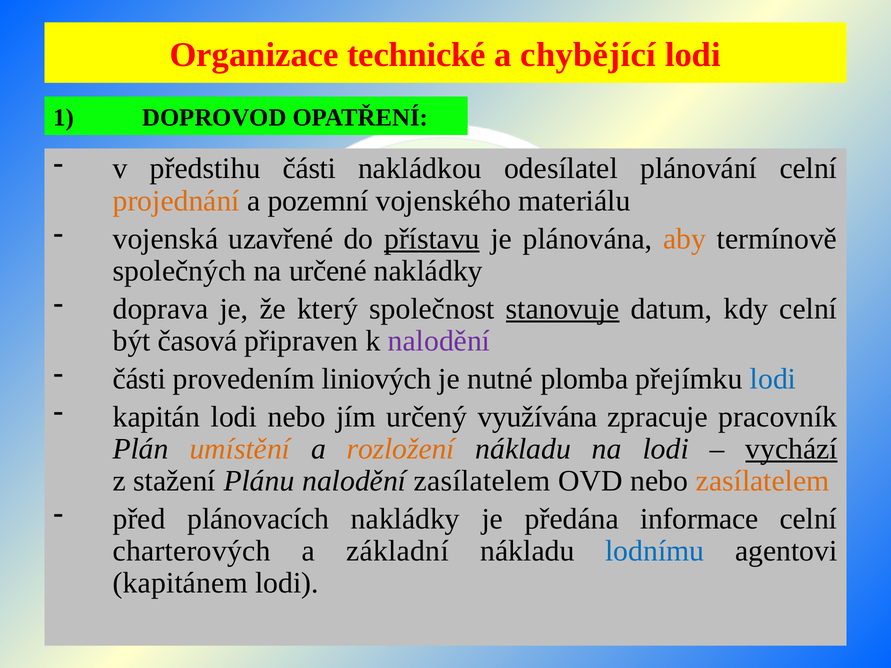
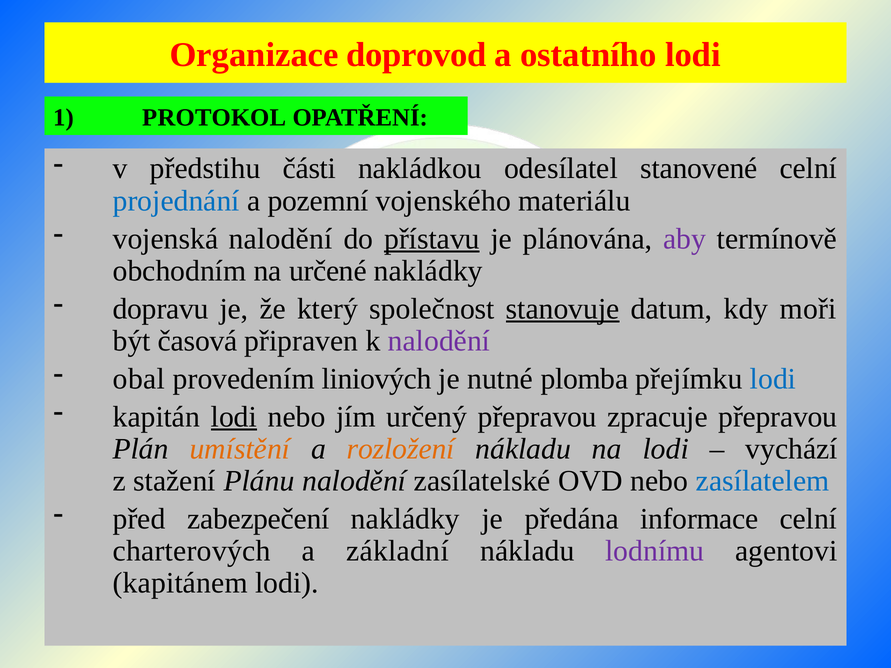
technické: technické -> doprovod
chybějící: chybějící -> ostatního
DOPROVOD: DOPROVOD -> PROTOKOL
plánování: plánování -> stanovené
projednání colour: orange -> blue
vojenská uzavřené: uzavřené -> nalodění
aby colour: orange -> purple
společných: společných -> obchodním
doprava: doprava -> dopravu
kdy celní: celní -> moři
části at (139, 379): části -> obal
lodi at (234, 417) underline: none -> present
určený využívána: využívána -> přepravou
zpracuje pracovník: pracovník -> přepravou
vychází underline: present -> none
nalodění zasílatelem: zasílatelem -> zasílatelské
zasílatelem at (763, 481) colour: orange -> blue
plánovacích: plánovacích -> zabezpečení
lodnímu colour: blue -> purple
